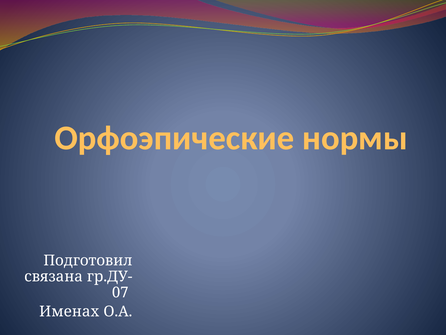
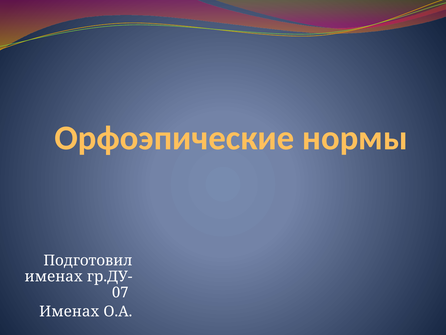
связана at (54, 276): связана -> именах
